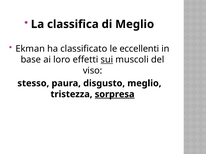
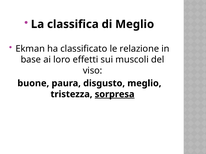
eccellenti: eccellenti -> relazione
sui underline: present -> none
stesso: stesso -> buone
